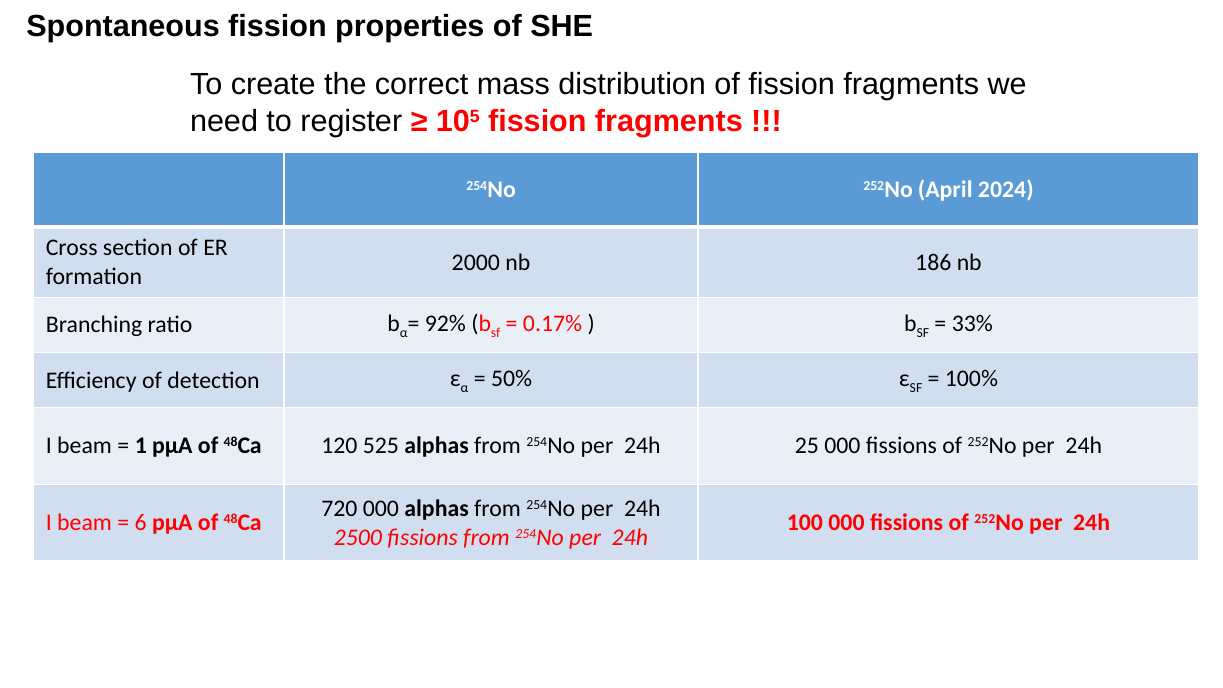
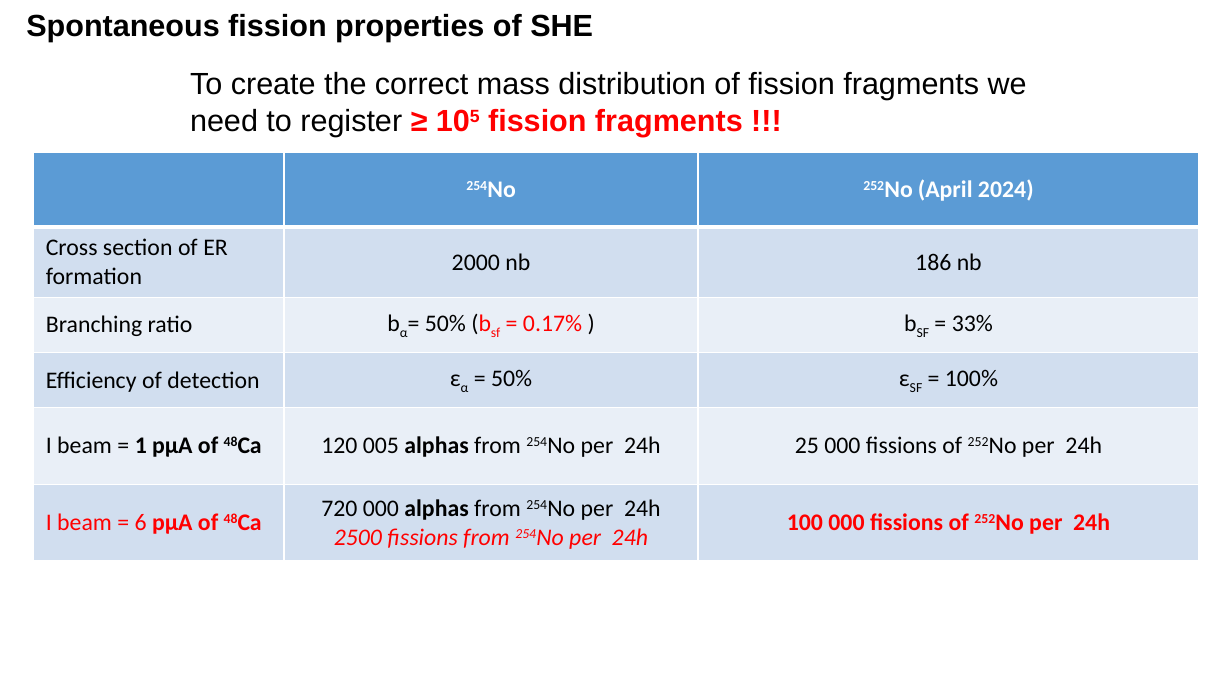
92% at (445, 323): 92% -> 50%
525: 525 -> 005
